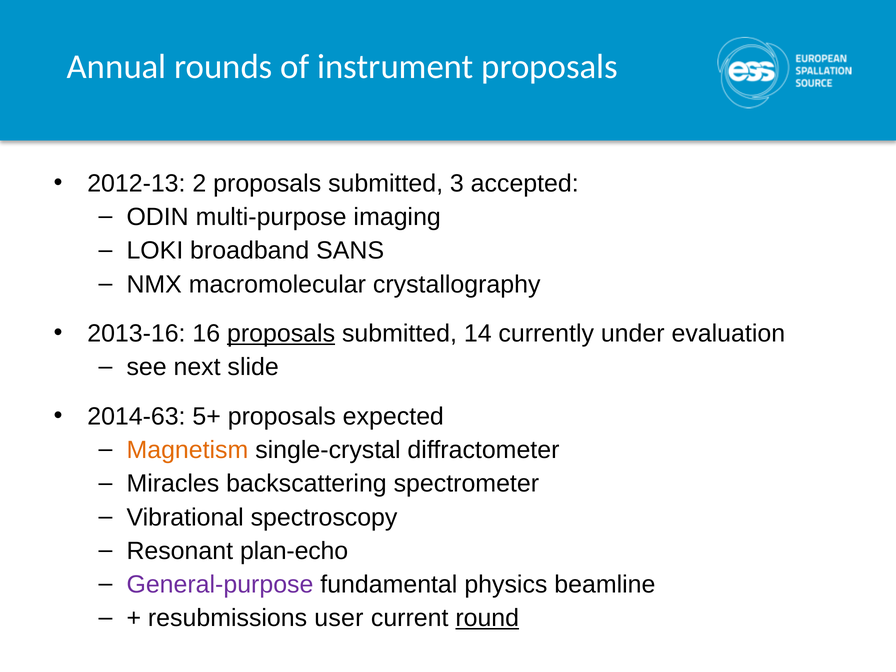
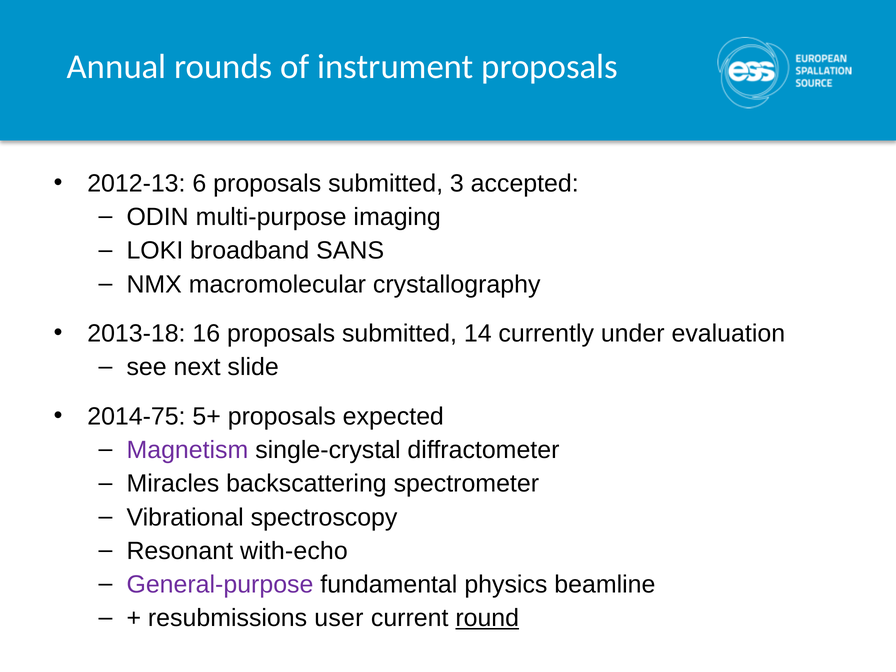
2: 2 -> 6
2013-16: 2013-16 -> 2013-18
proposals at (281, 334) underline: present -> none
2014-63: 2014-63 -> 2014-75
Magnetism colour: orange -> purple
plan-echo: plan-echo -> with-echo
